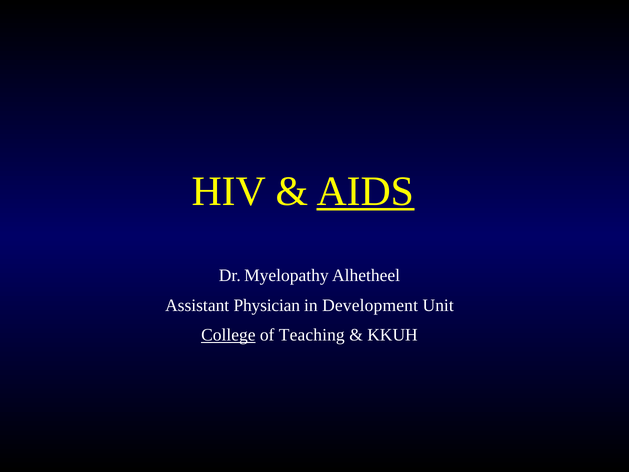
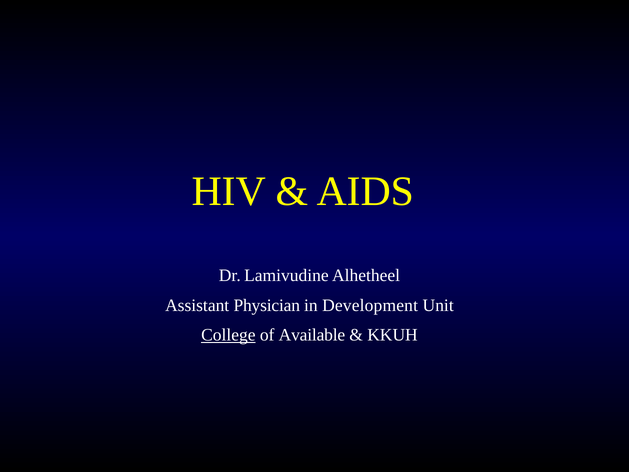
AIDS underline: present -> none
Myelopathy: Myelopathy -> Lamivudine
Teaching: Teaching -> Available
